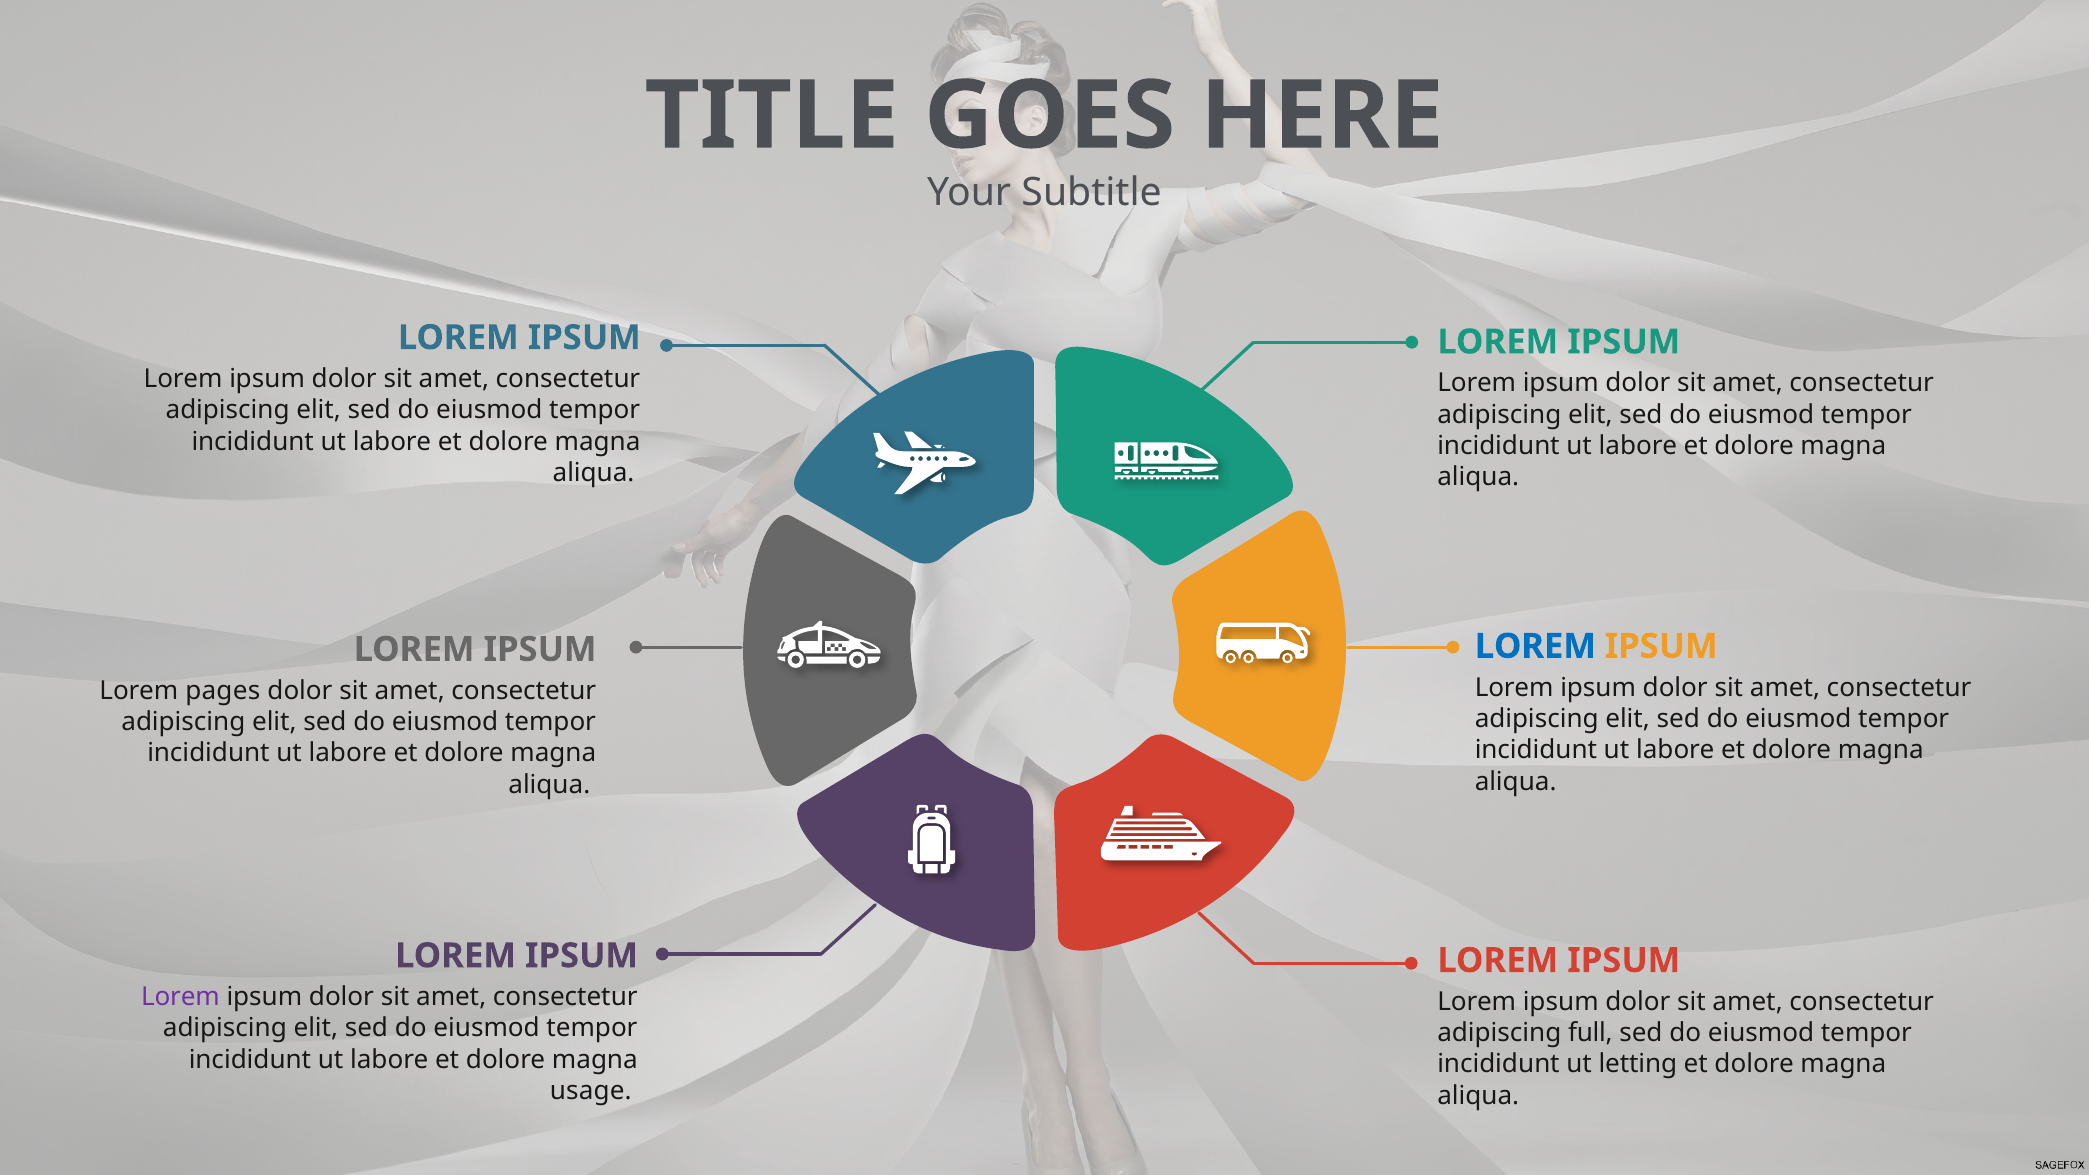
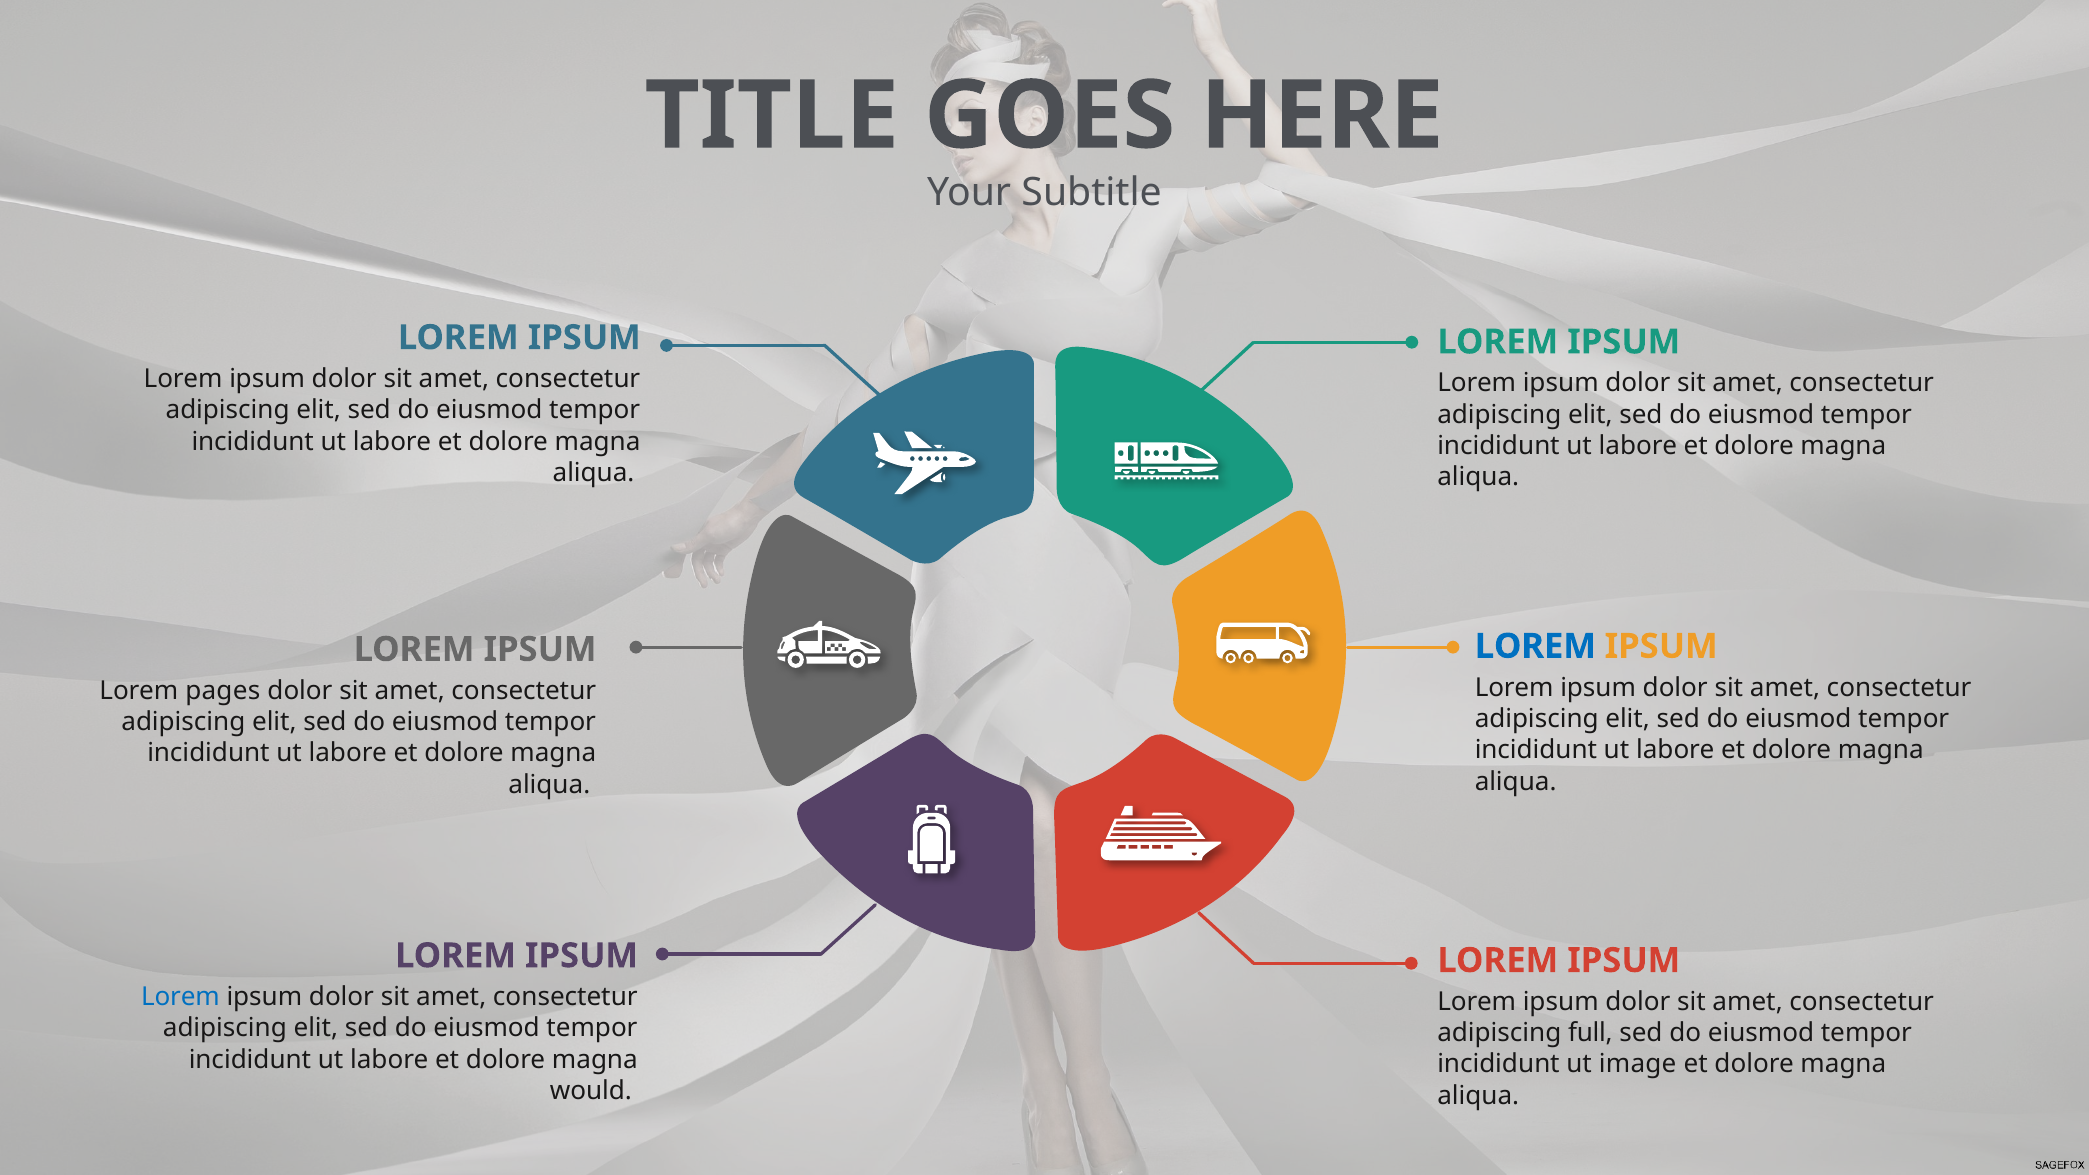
Lorem at (180, 997) colour: purple -> blue
letting: letting -> image
usage: usage -> would
